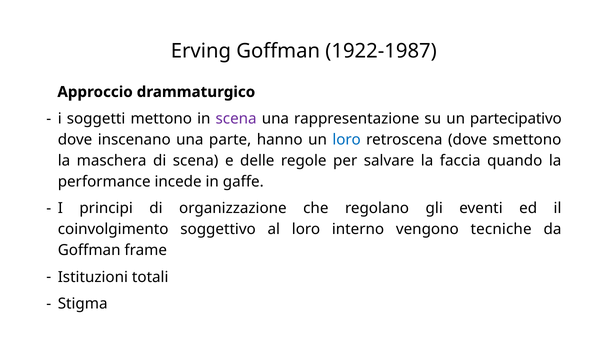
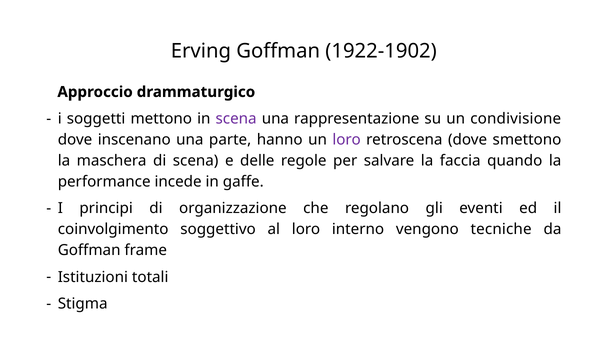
1922-1987: 1922-1987 -> 1922-1902
partecipativo: partecipativo -> condivisione
loro at (347, 140) colour: blue -> purple
